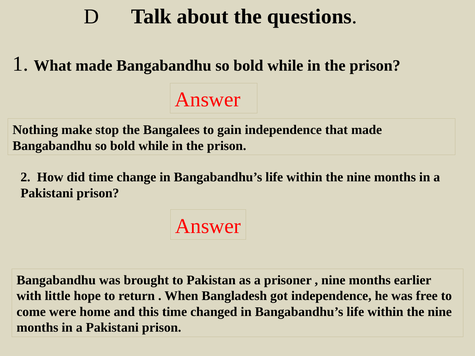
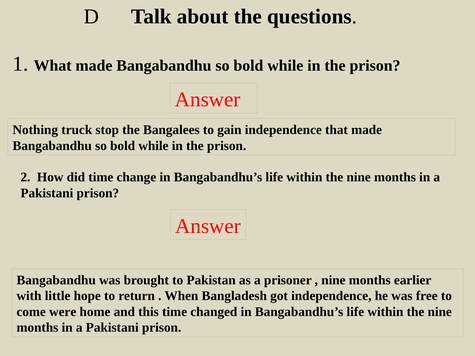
make: make -> truck
